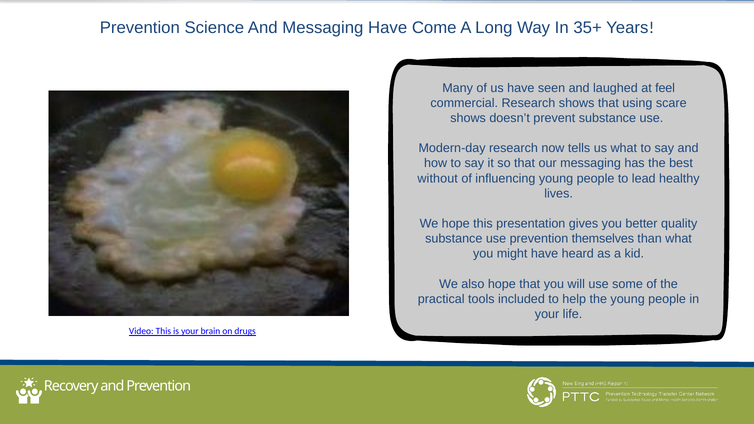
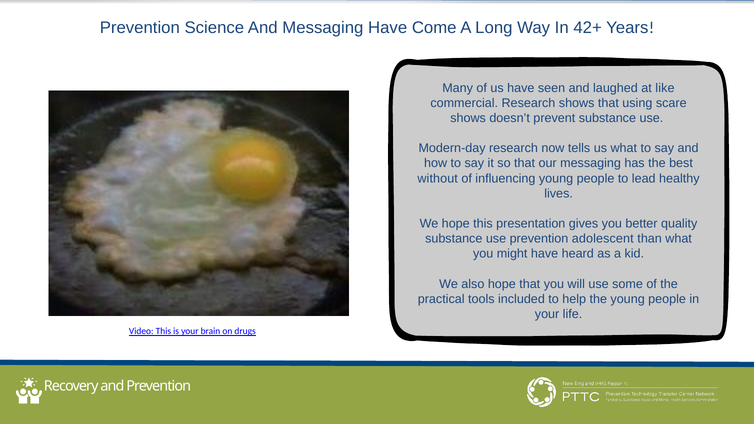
35+: 35+ -> 42+
feel: feel -> like
themselves: themselves -> adolescent
